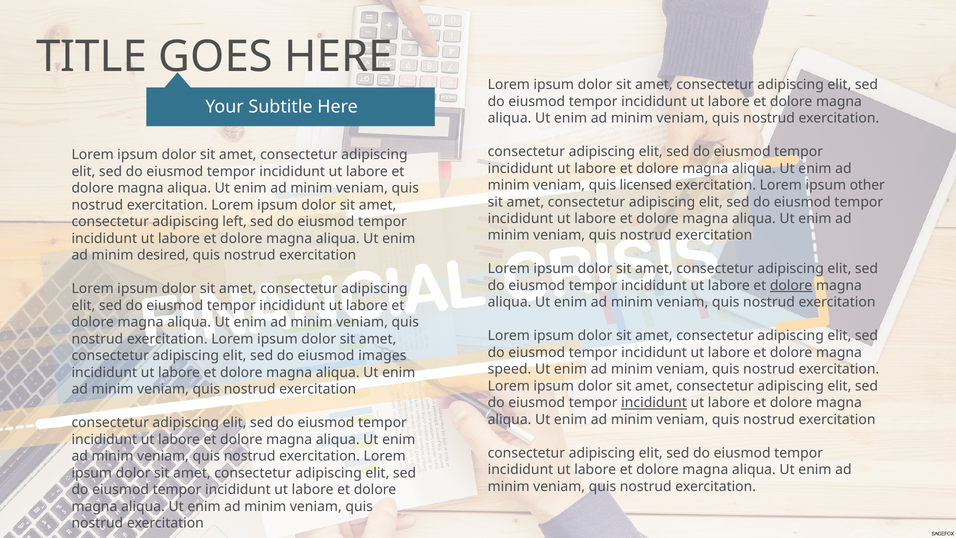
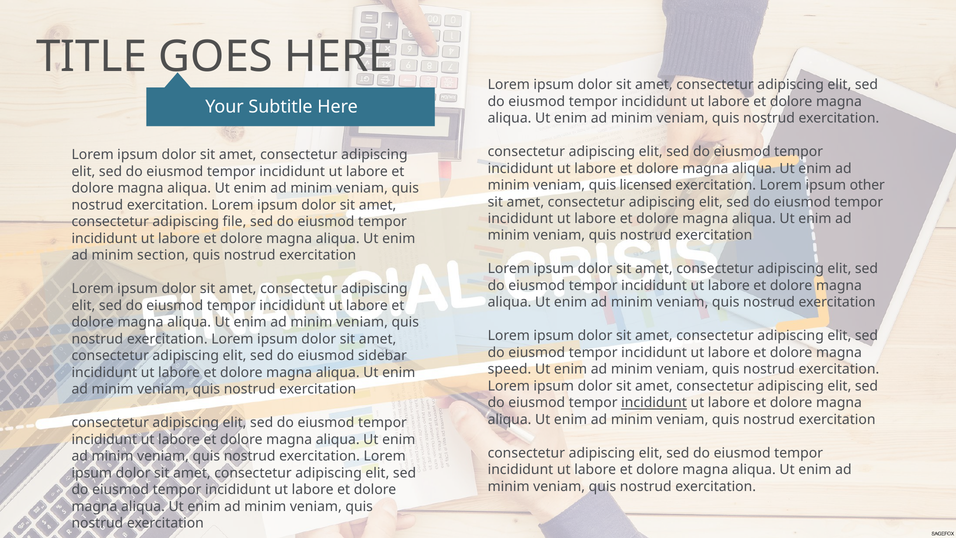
left: left -> file
desired: desired -> section
dolore at (791, 285) underline: present -> none
images: images -> sidebar
